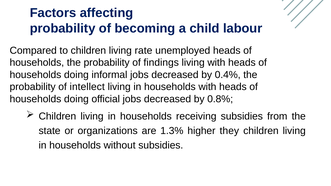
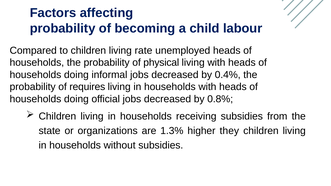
findings: findings -> physical
intellect: intellect -> requires
